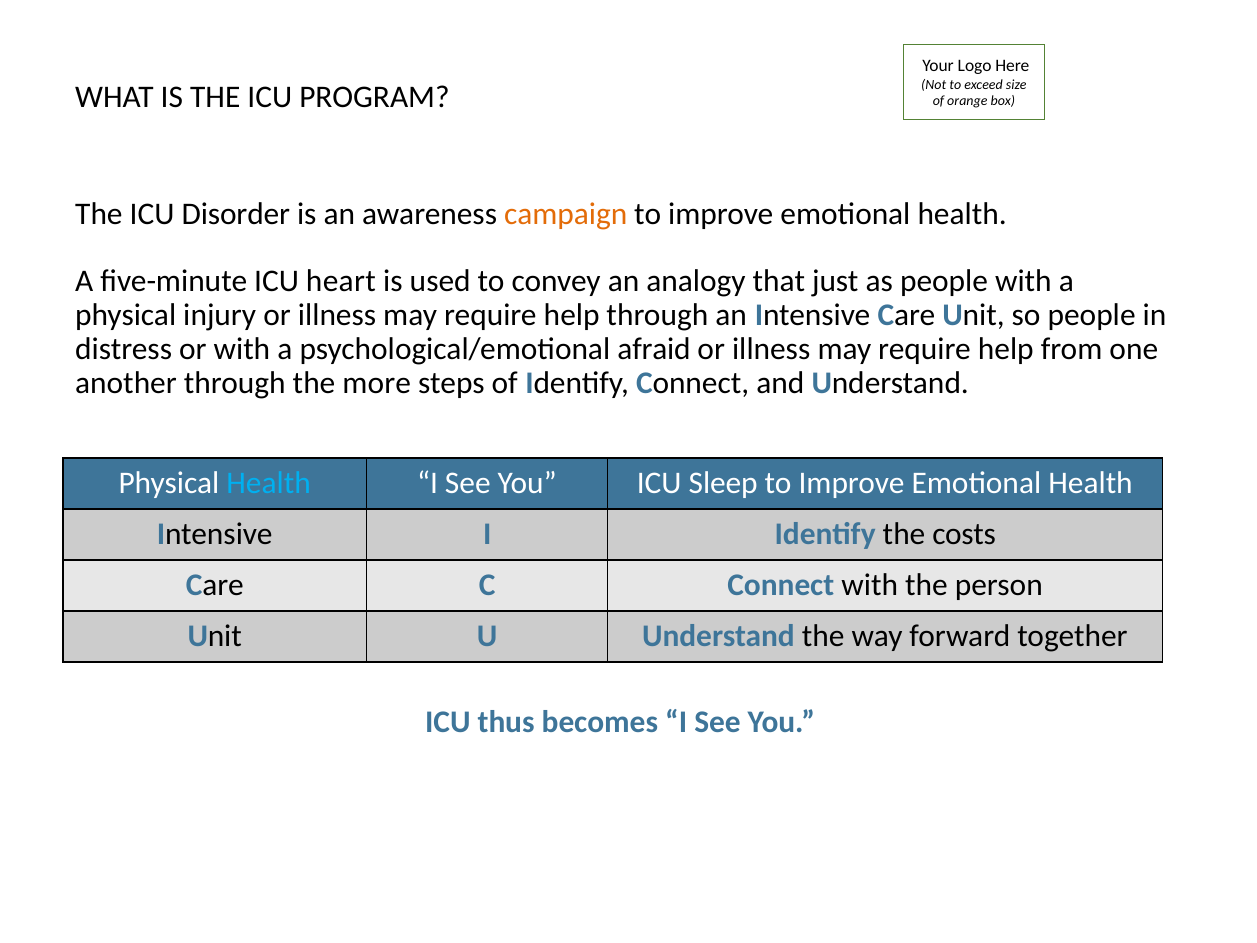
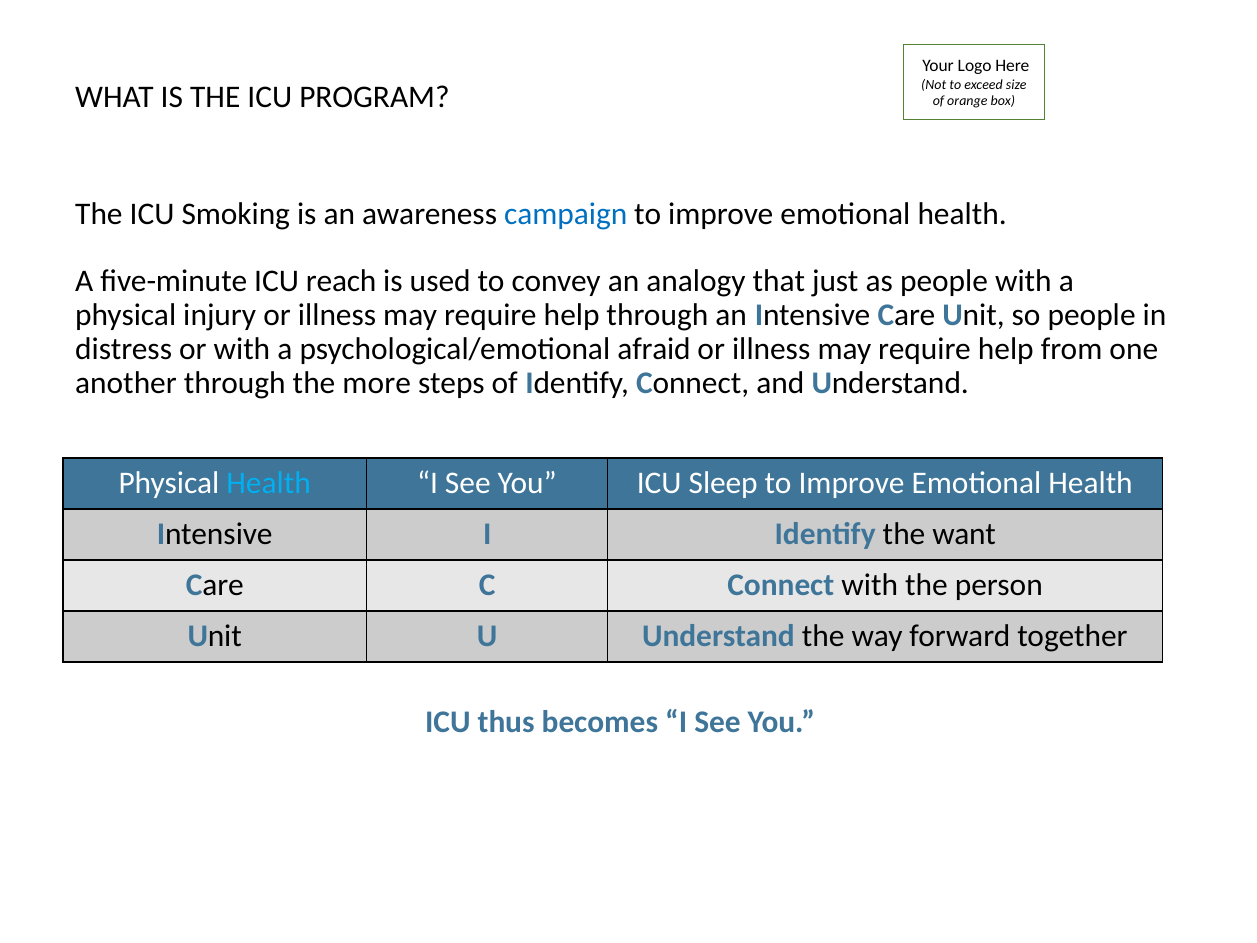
Disorder: Disorder -> Smoking
campaign colour: orange -> blue
heart: heart -> reach
costs: costs -> want
